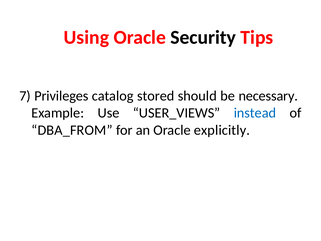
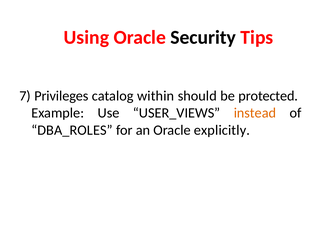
stored: stored -> within
necessary: necessary -> protected
instead colour: blue -> orange
DBA_FROM: DBA_FROM -> DBA_ROLES
